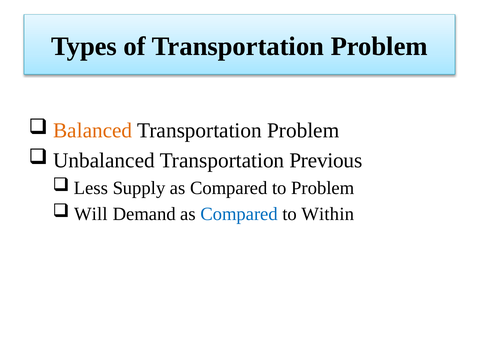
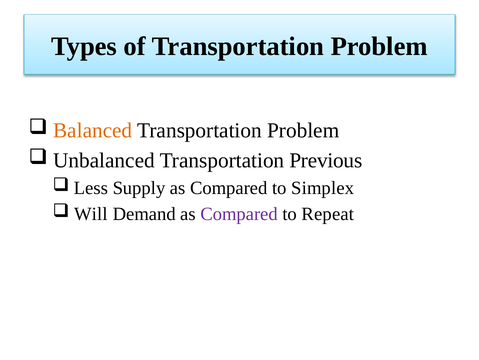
to Problem: Problem -> Simplex
Compared at (239, 214) colour: blue -> purple
Within: Within -> Repeat
